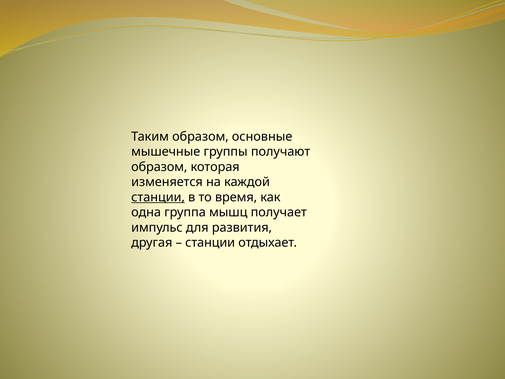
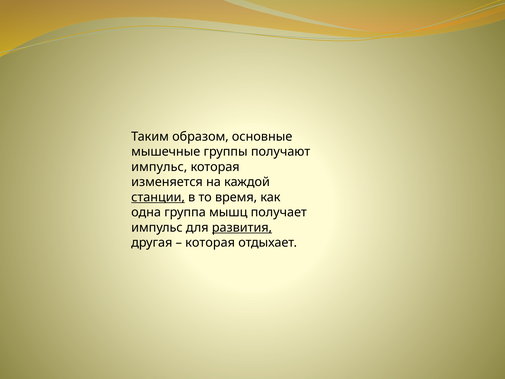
образом at (159, 167): образом -> импульс
развития underline: none -> present
станции at (210, 243): станции -> которая
